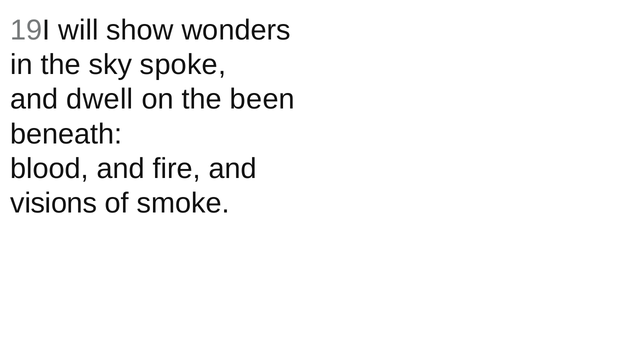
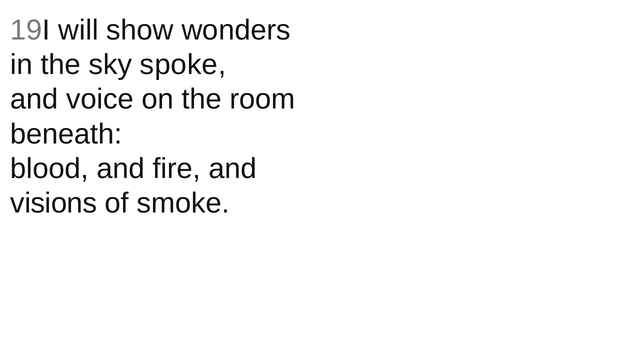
dwell: dwell -> voice
been: been -> room
